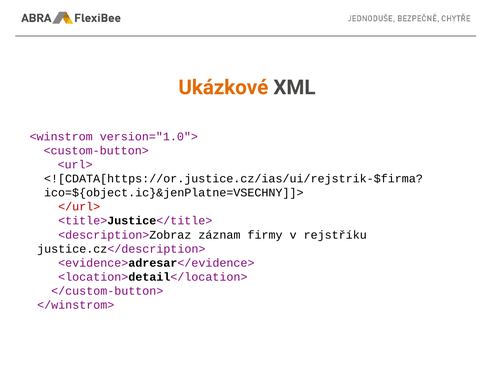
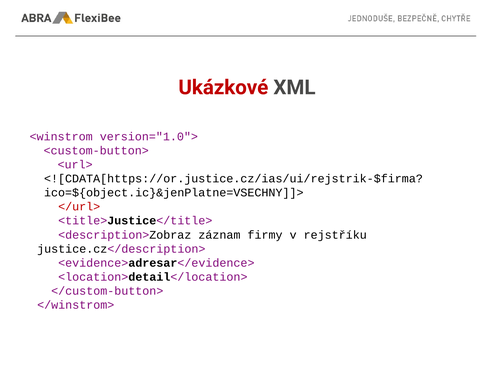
Ukázkové colour: orange -> red
